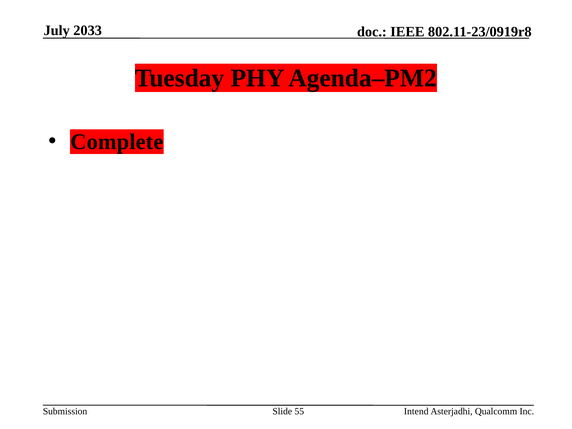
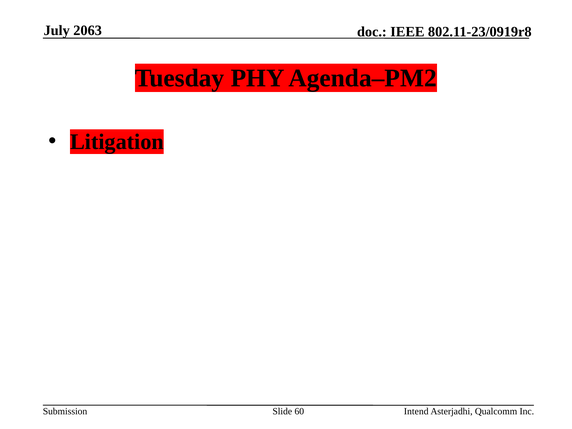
2033: 2033 -> 2063
Complete: Complete -> Litigation
55: 55 -> 60
